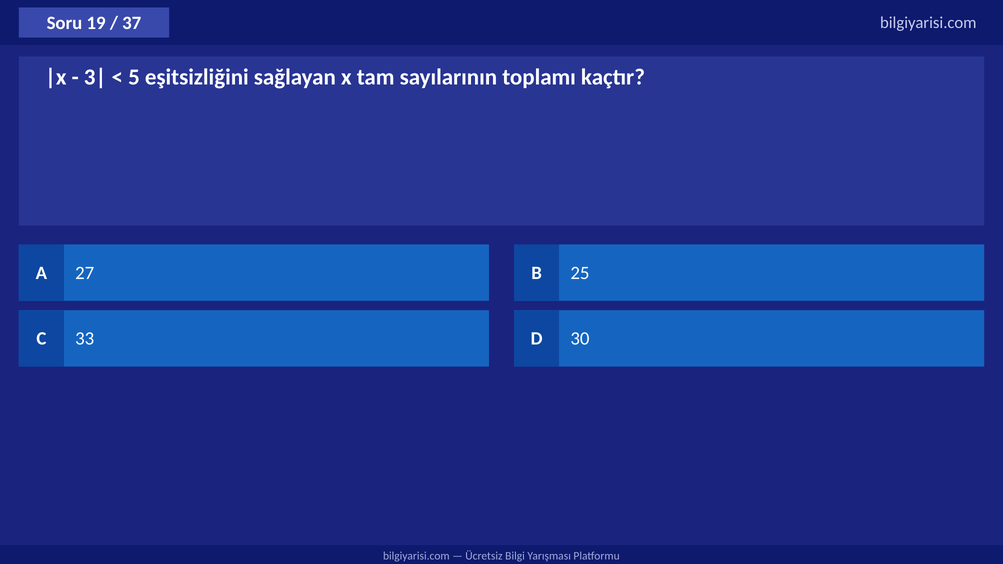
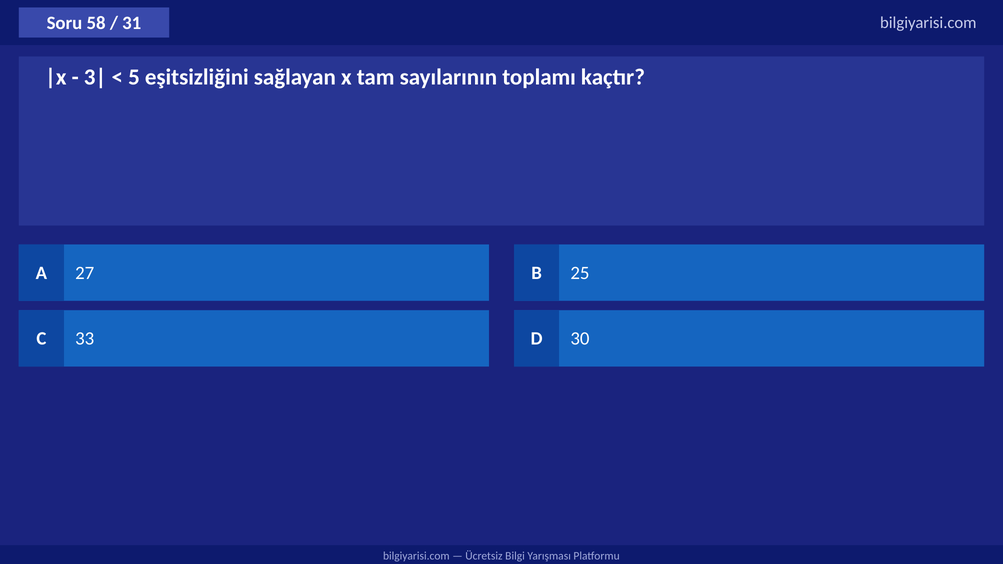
19: 19 -> 58
37: 37 -> 31
